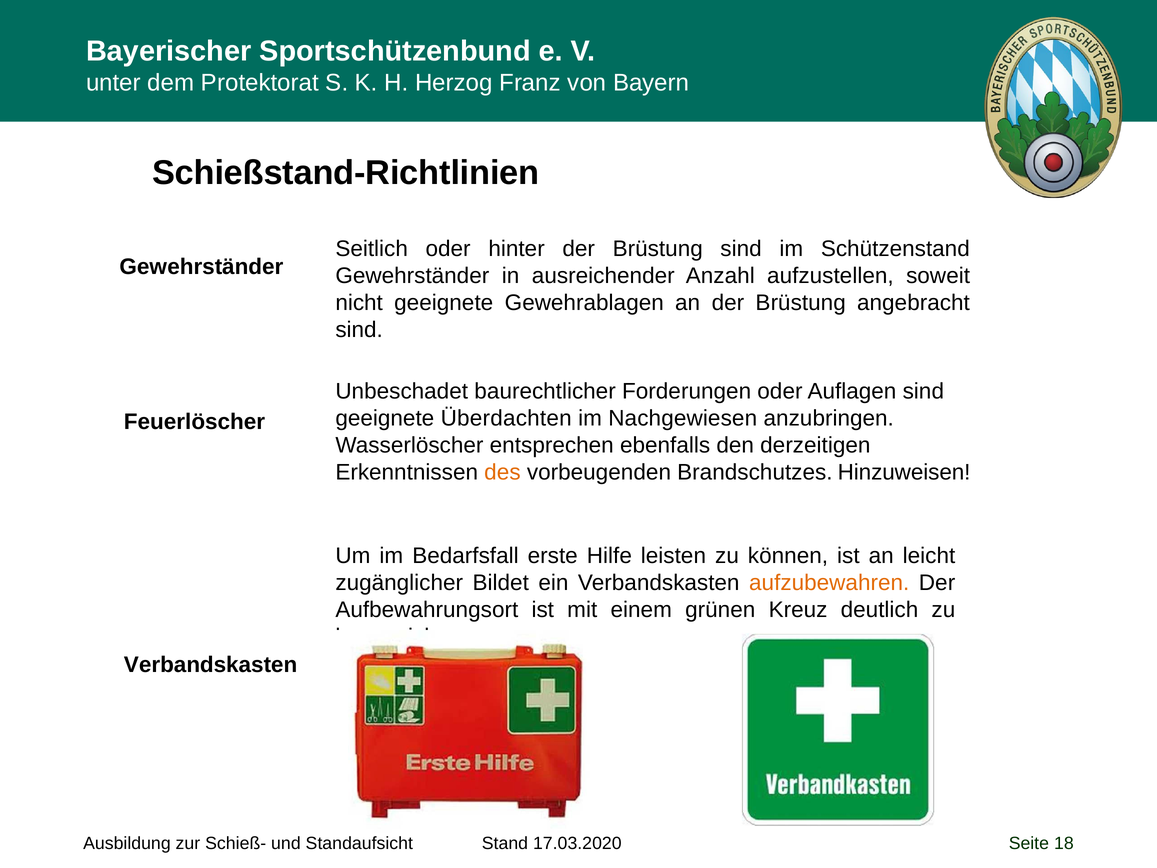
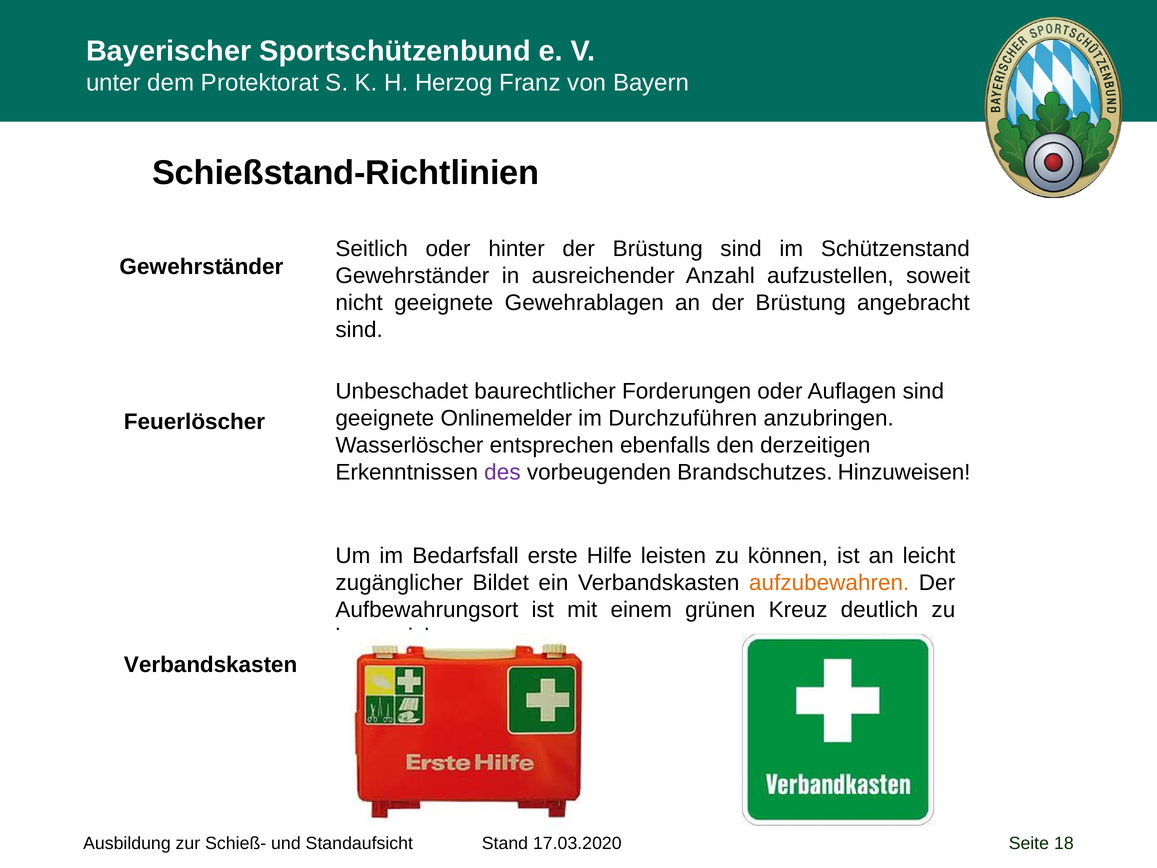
Überdachten: Überdachten -> Onlinemelder
Nachgewiesen: Nachgewiesen -> Durchzuführen
des colour: orange -> purple
